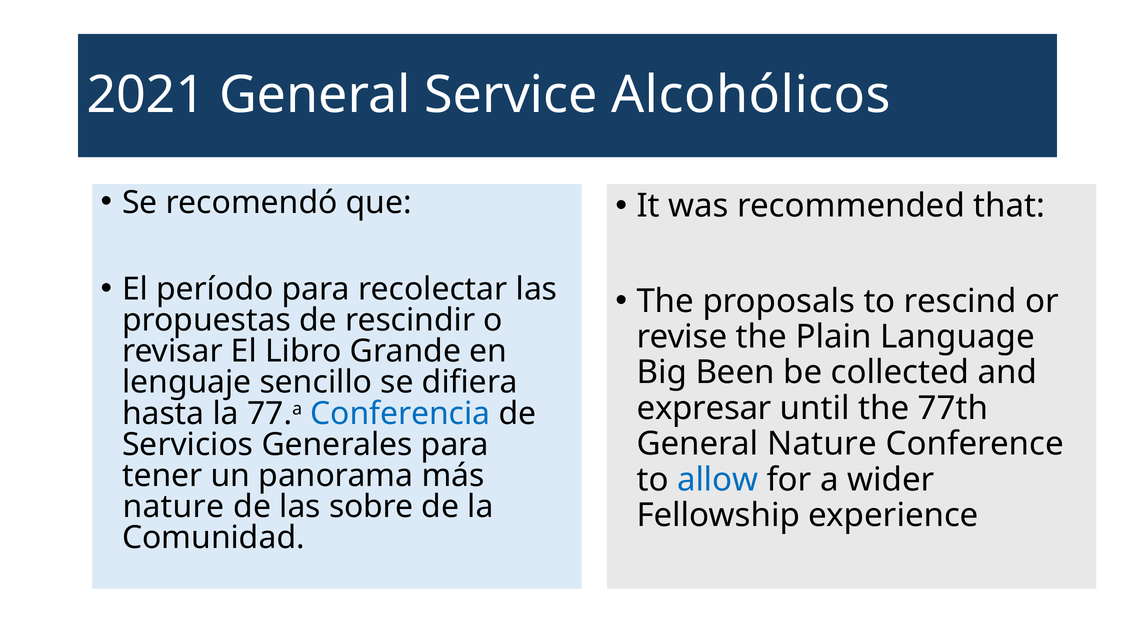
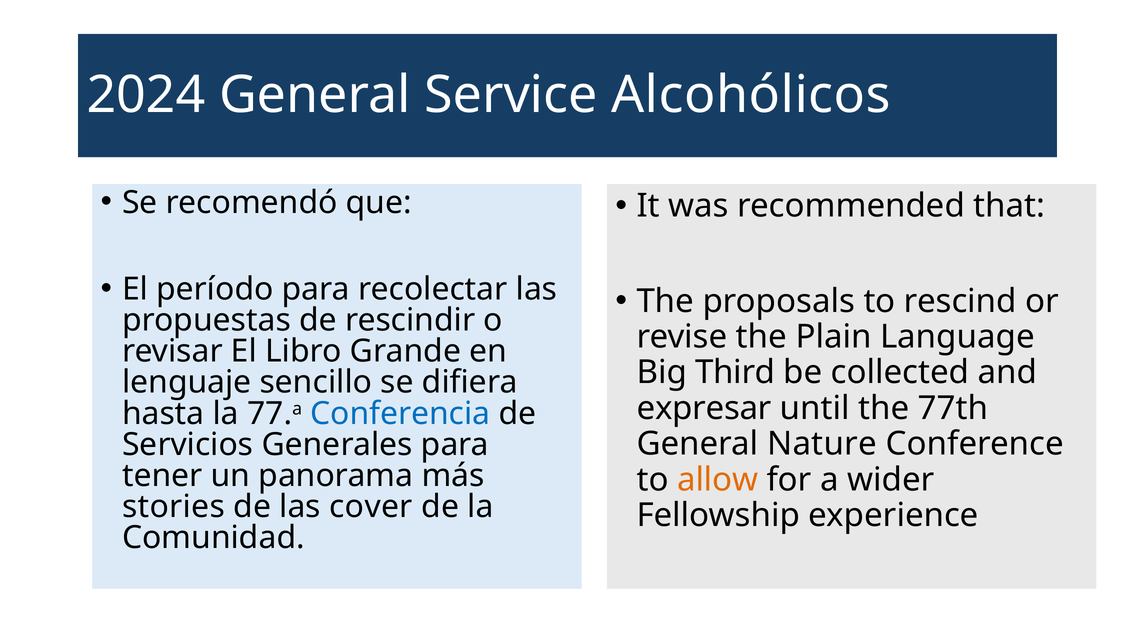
2021: 2021 -> 2024
Been: Been -> Third
allow colour: blue -> orange
nature at (173, 507): nature -> stories
sobre: sobre -> cover
